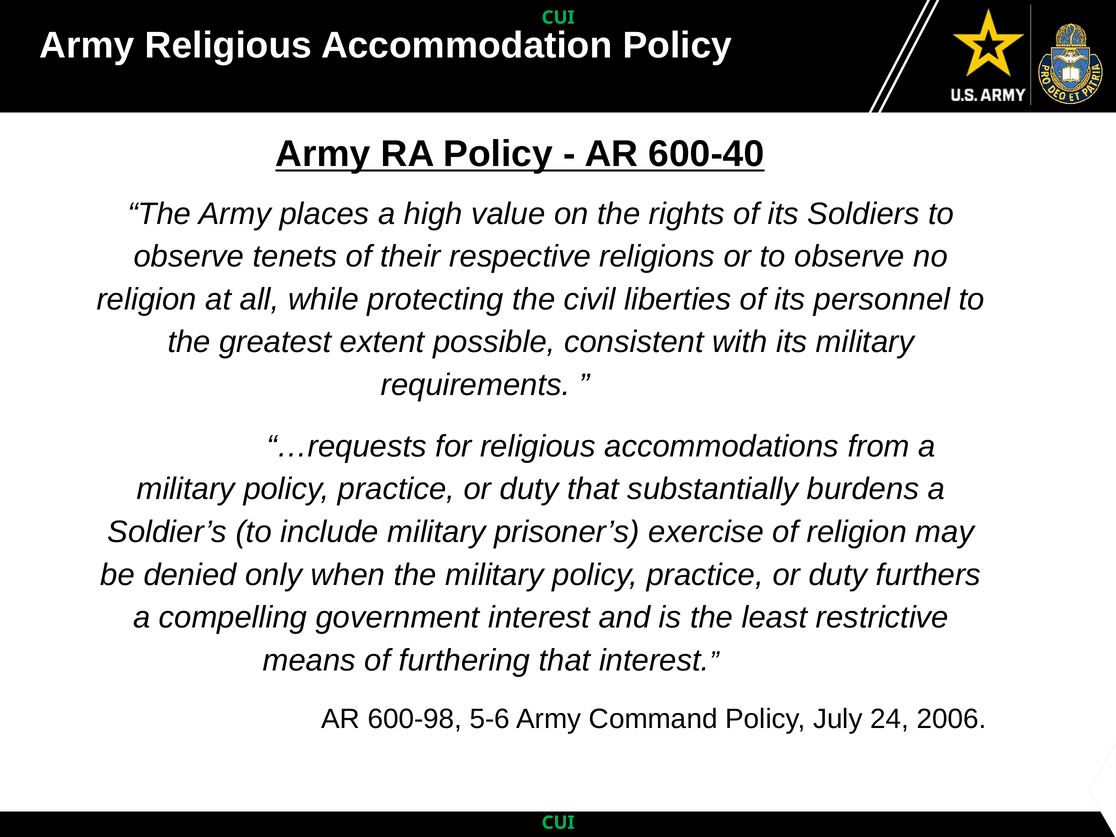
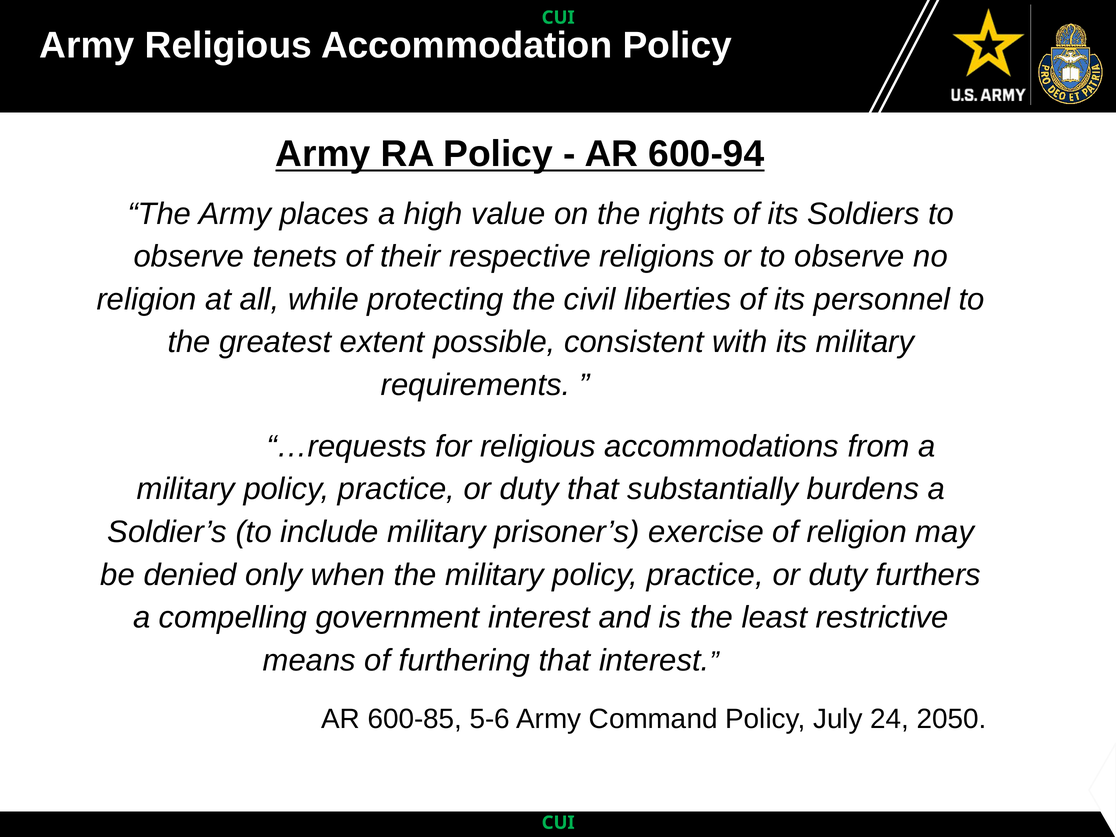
600-40: 600-40 -> 600-94
600-98: 600-98 -> 600-85
2006: 2006 -> 2050
